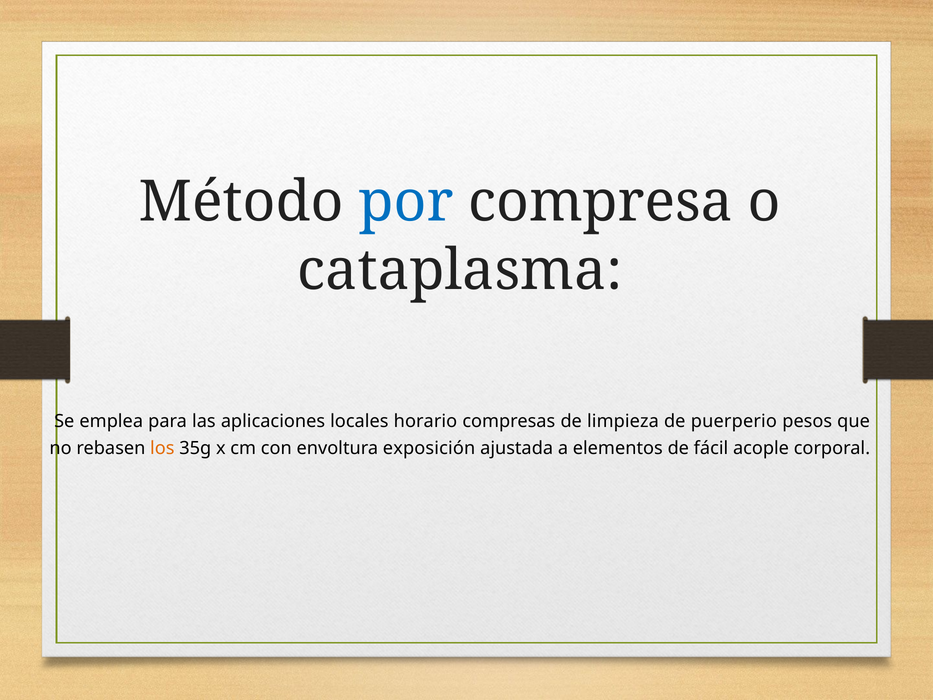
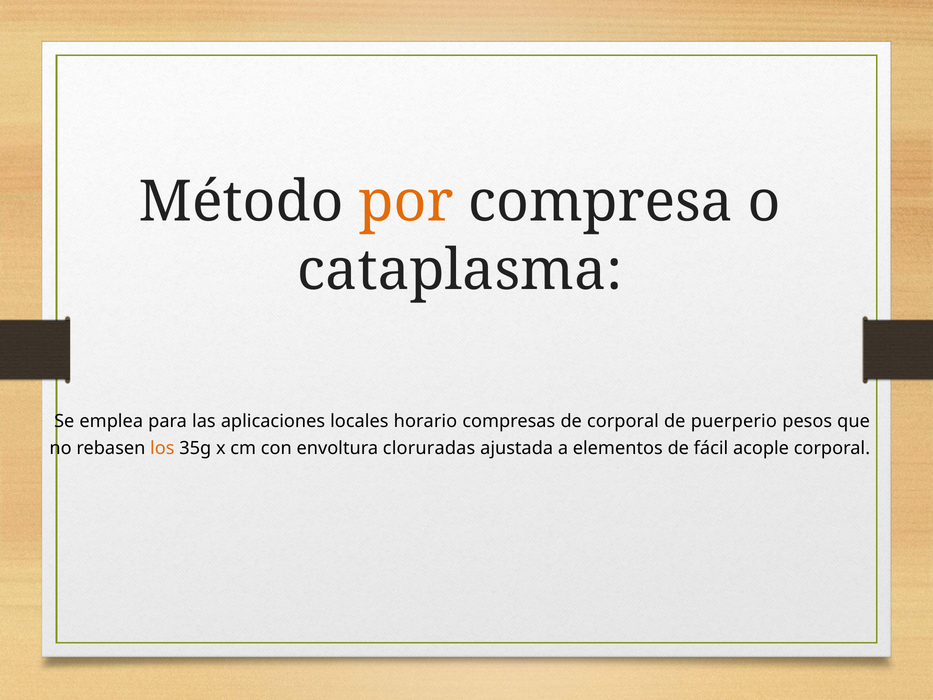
por colour: blue -> orange
de limpieza: limpieza -> corporal
exposición: exposición -> cloruradas
